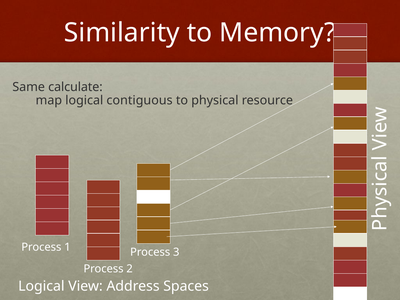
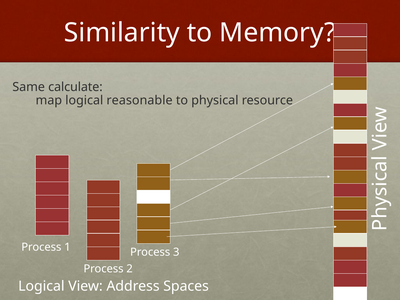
contiguous: contiguous -> reasonable
